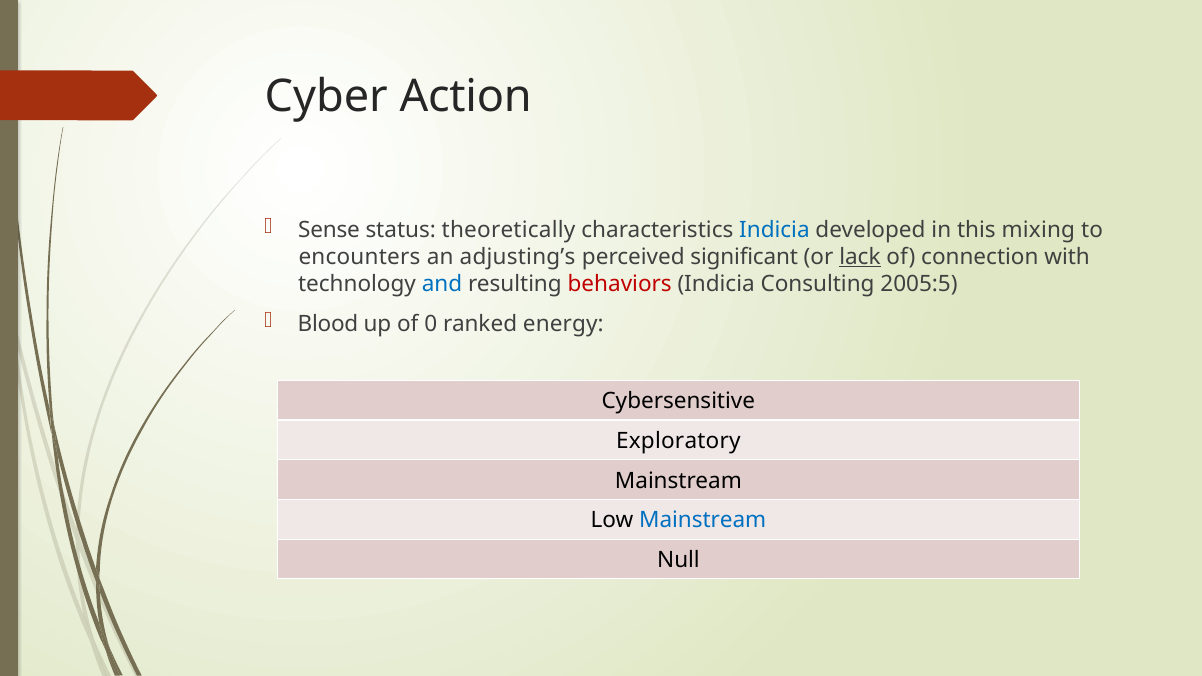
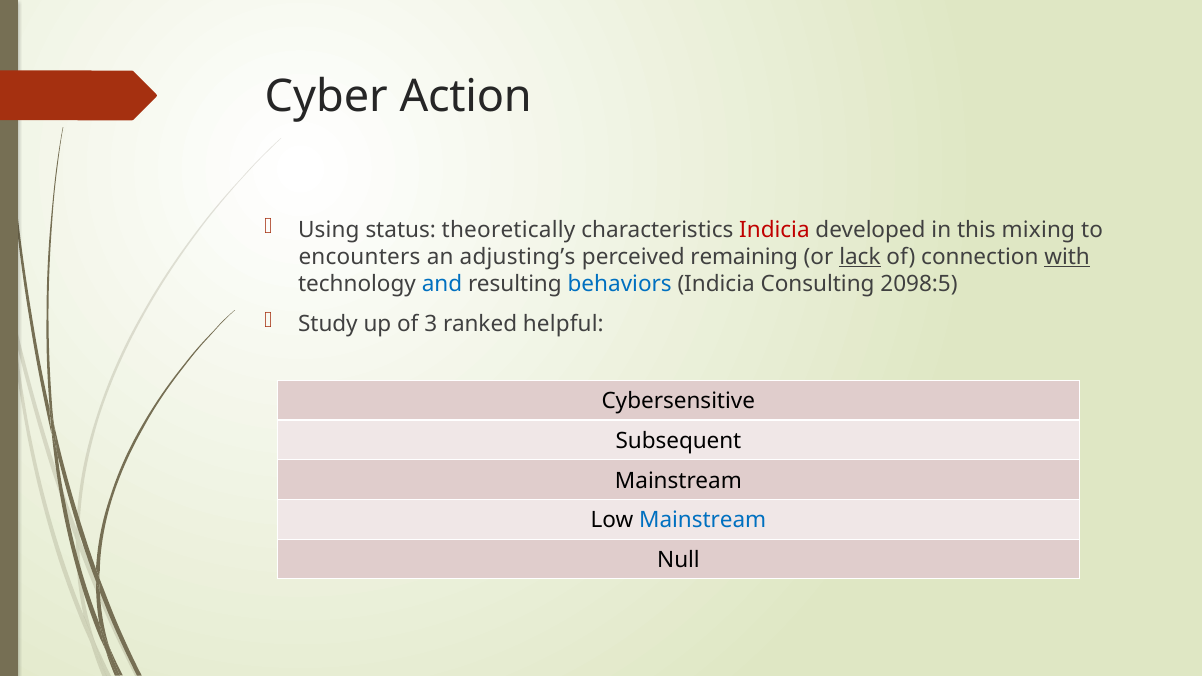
Sense: Sense -> Using
Indicia at (774, 230) colour: blue -> red
significant: significant -> remaining
with underline: none -> present
behaviors colour: red -> blue
2005:5: 2005:5 -> 2098:5
Blood: Blood -> Study
0: 0 -> 3
energy: energy -> helpful
Exploratory: Exploratory -> Subsequent
